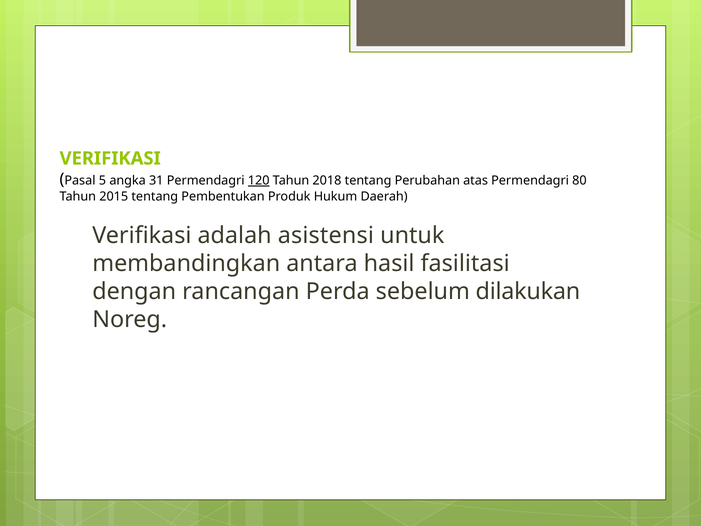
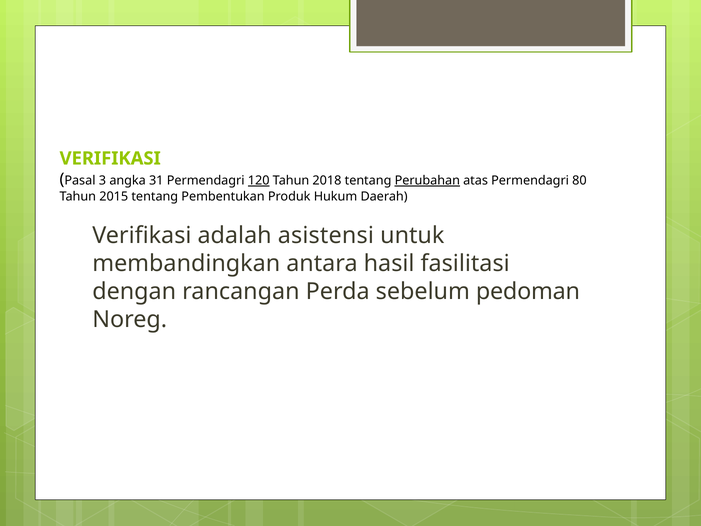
5: 5 -> 3
Perubahan underline: none -> present
dilakukan: dilakukan -> pedoman
